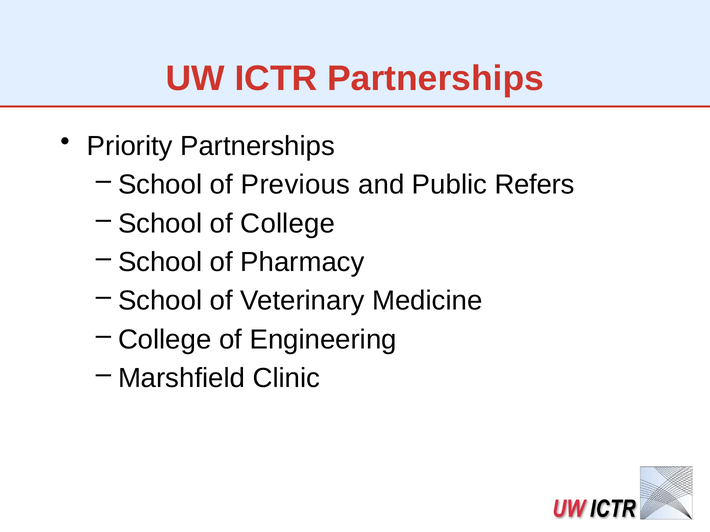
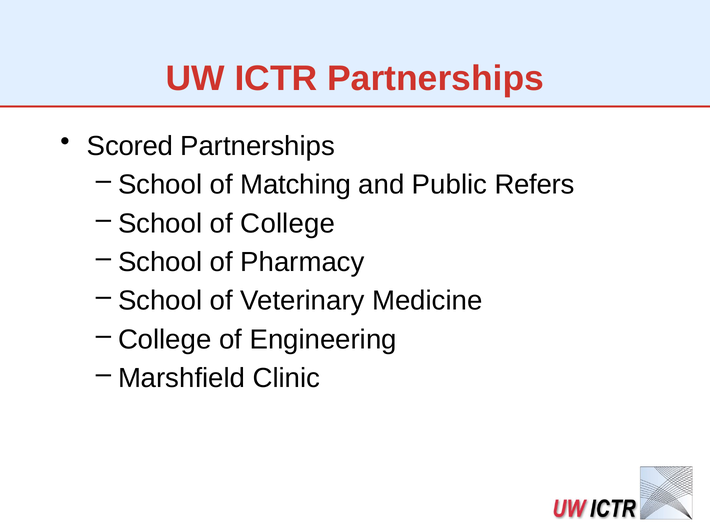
Priority: Priority -> Scored
Previous: Previous -> Matching
